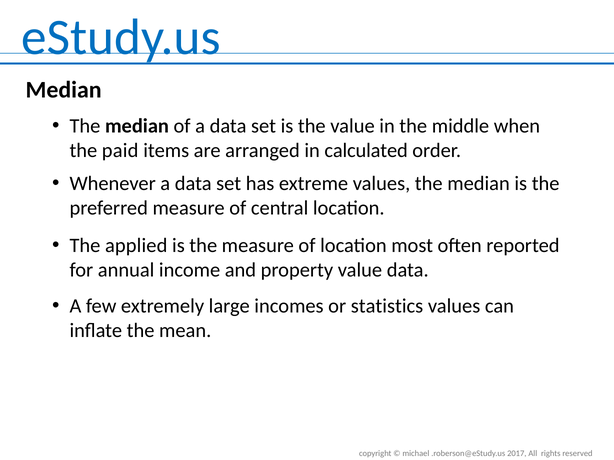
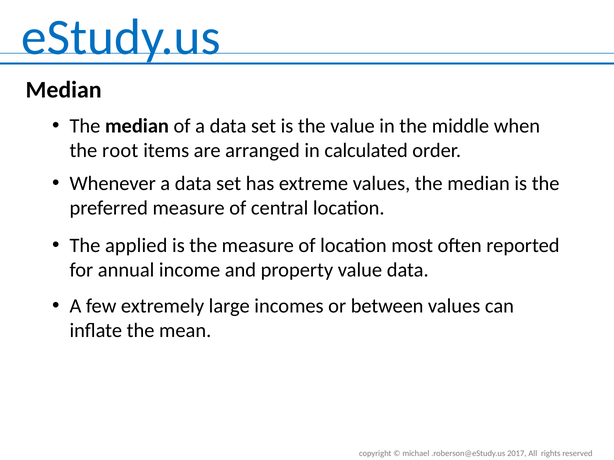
paid: paid -> root
statistics: statistics -> between
